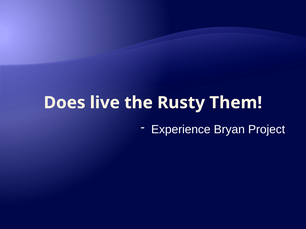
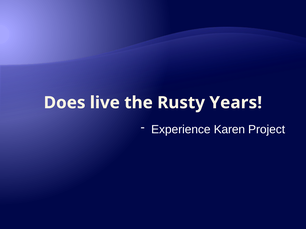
Them: Them -> Years
Bryan: Bryan -> Karen
